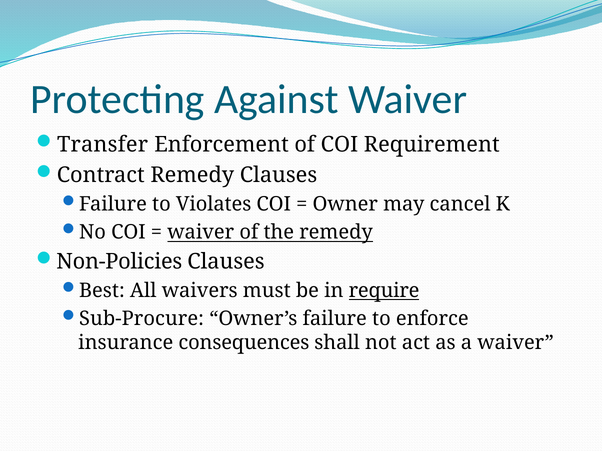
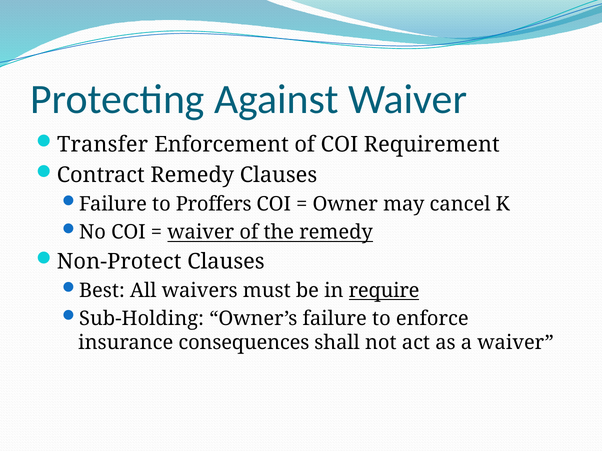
Violates: Violates -> Proffers
Non-Policies: Non-Policies -> Non-Protect
Sub-Procure: Sub-Procure -> Sub-Holding
